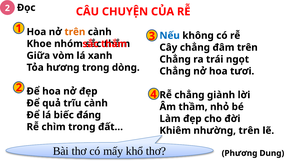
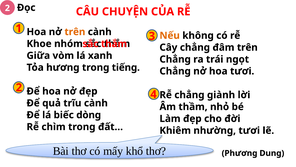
Nếu colour: blue -> orange
dòng: dòng -> tiếng
đáng: đáng -> dòng
trên at (249, 130): trên -> tươi
